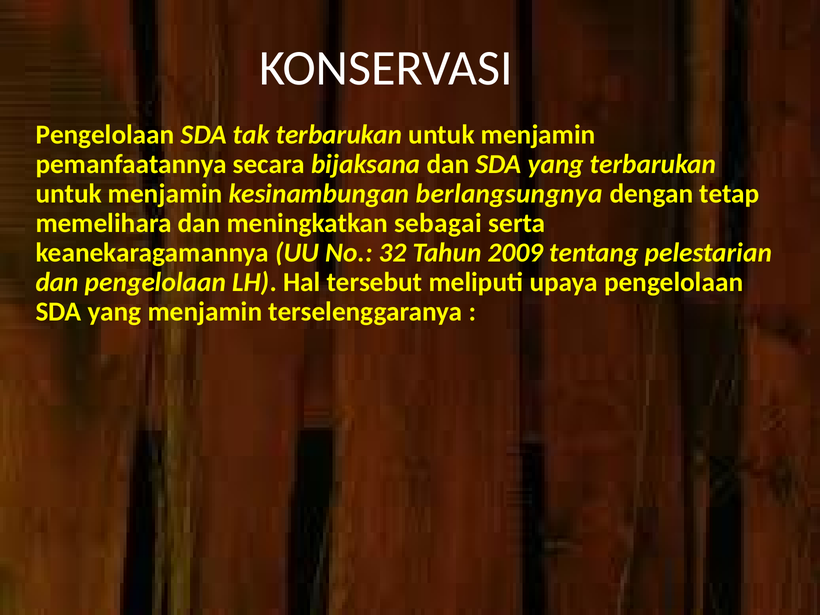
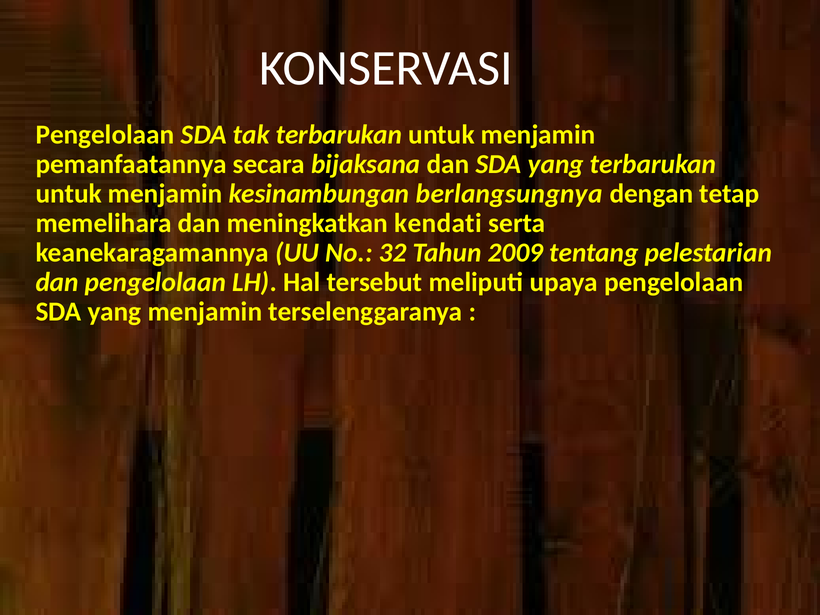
sebagai: sebagai -> kendati
